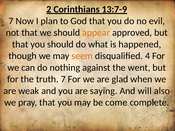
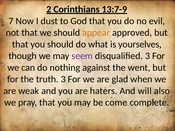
plan: plan -> dust
happened: happened -> yourselves
seem colour: orange -> purple
disqualified 4: 4 -> 3
truth 7: 7 -> 3
saying: saying -> haters
